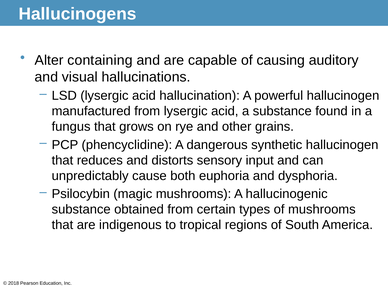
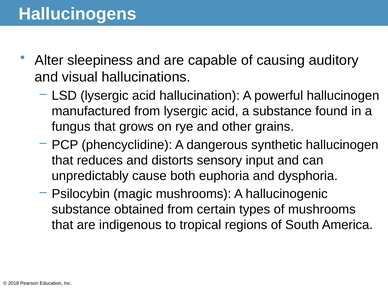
containing: containing -> sleepiness
